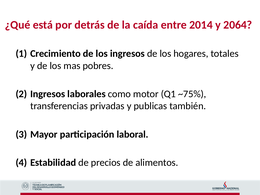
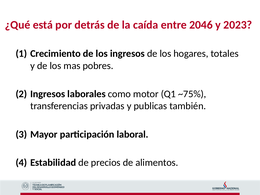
2014: 2014 -> 2046
2064: 2064 -> 2023
